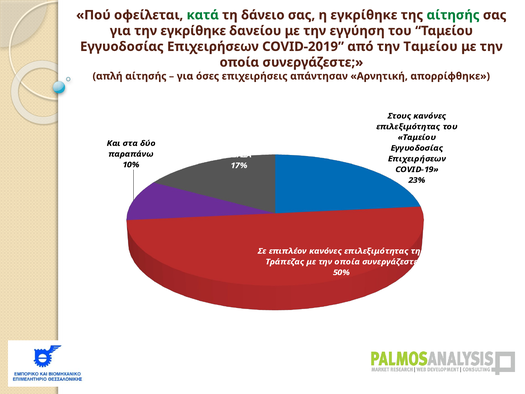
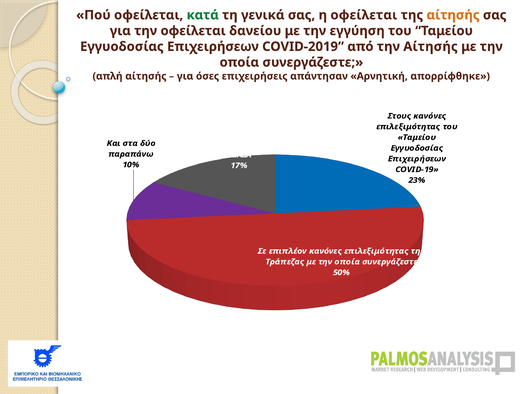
δάνειο: δάνειο -> γενικά
η εγκρίθηκε: εγκρίθηκε -> οφείλεται
αίτησής at (453, 15) colour: green -> orange
την εγκρίθηκε: εγκρίθηκε -> οφείλεται
την Ταμείου: Ταμείου -> Αίτησής
